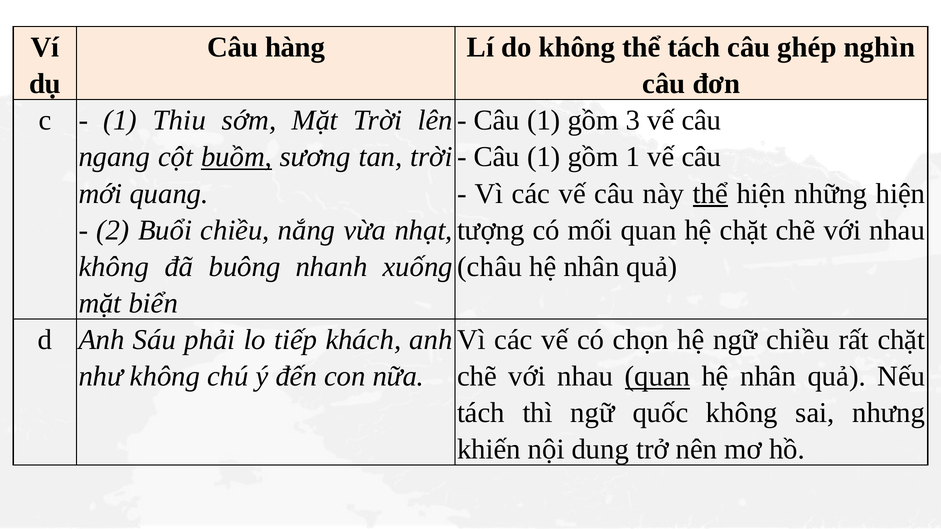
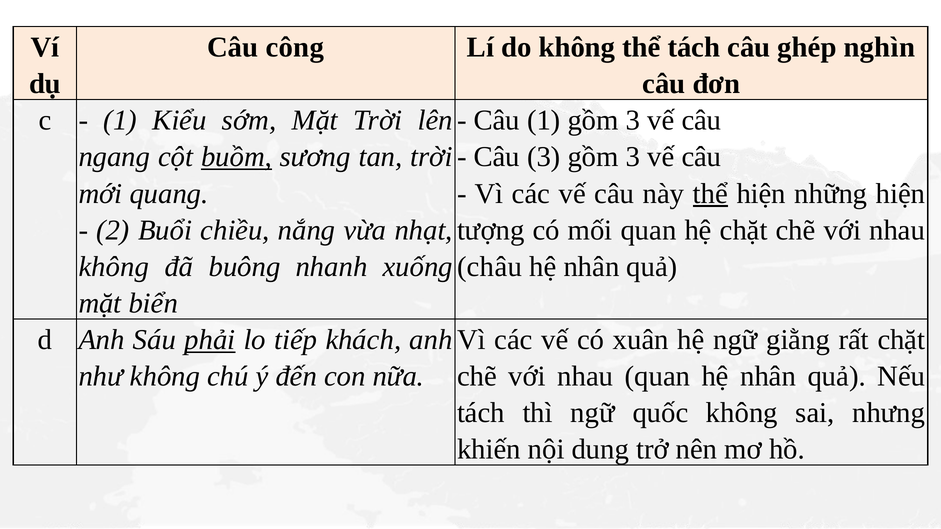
hàng: hàng -> công
Thiu: Thiu -> Kiểu
1 at (544, 157): 1 -> 3
1 at (633, 157): 1 -> 3
phải underline: none -> present
chọn: chọn -> xuân
ngữ chiều: chiều -> giằng
quan at (658, 377) underline: present -> none
